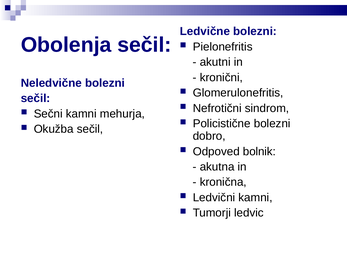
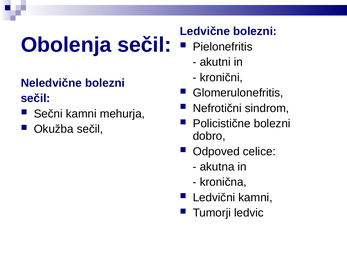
bolnik: bolnik -> celice
